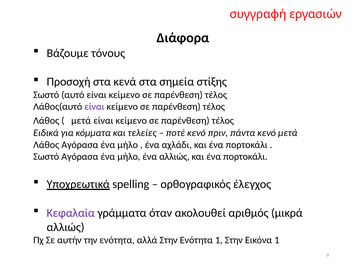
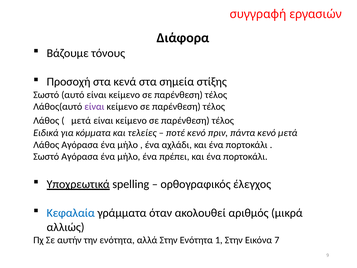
ένα αλλιώς: αλλιώς -> πρέπει
Κεφαλαία colour: purple -> blue
Εικόνα 1: 1 -> 7
